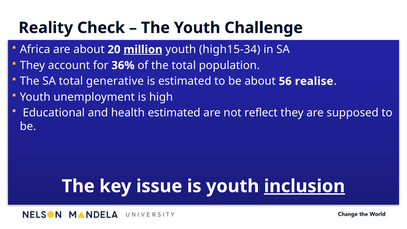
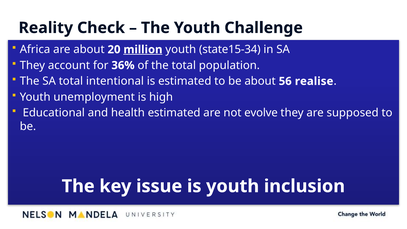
high15-34: high15-34 -> state15-34
generative: generative -> intentional
reflect: reflect -> evolve
inclusion underline: present -> none
